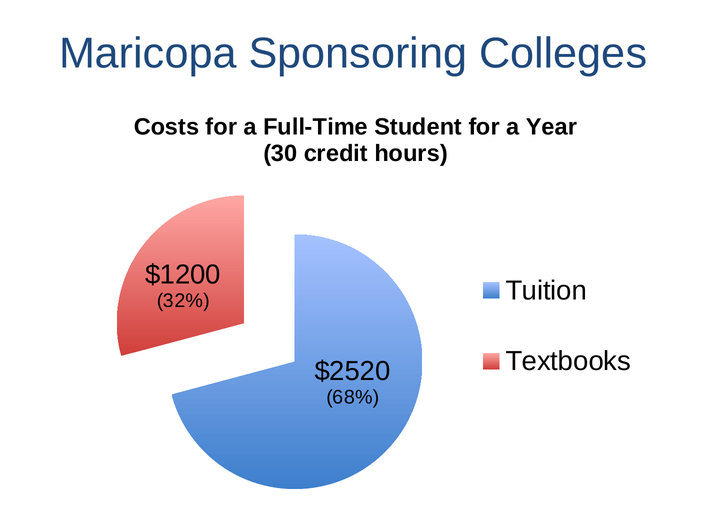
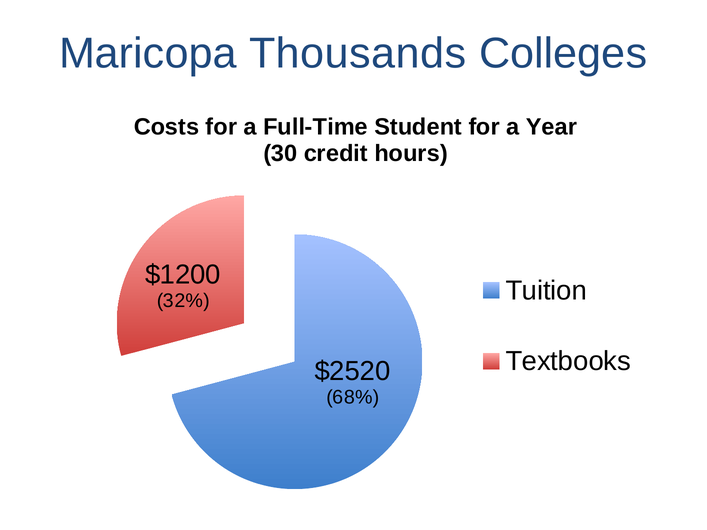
Sponsoring: Sponsoring -> Thousands
